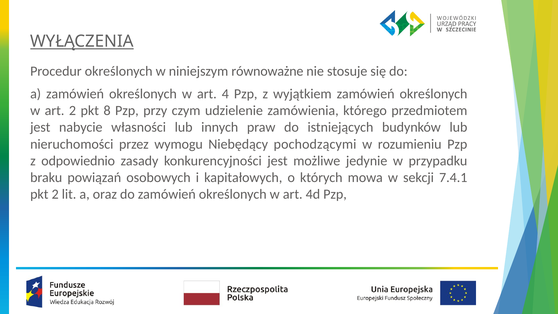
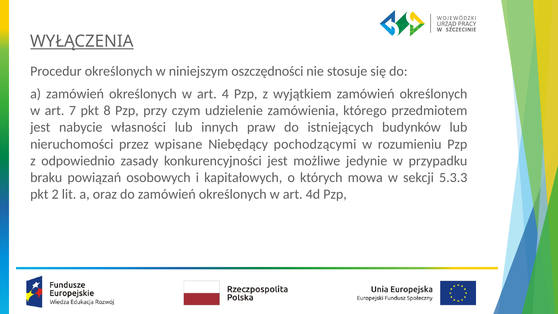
równoważne: równoważne -> oszczędności
art 2: 2 -> 7
wymogu: wymogu -> wpisane
7.4.1: 7.4.1 -> 5.3.3
